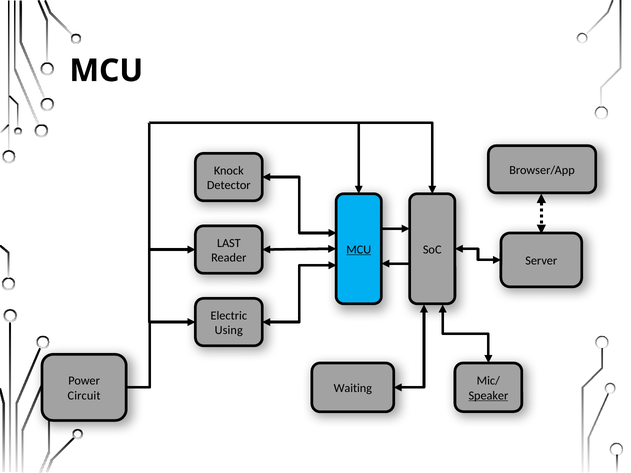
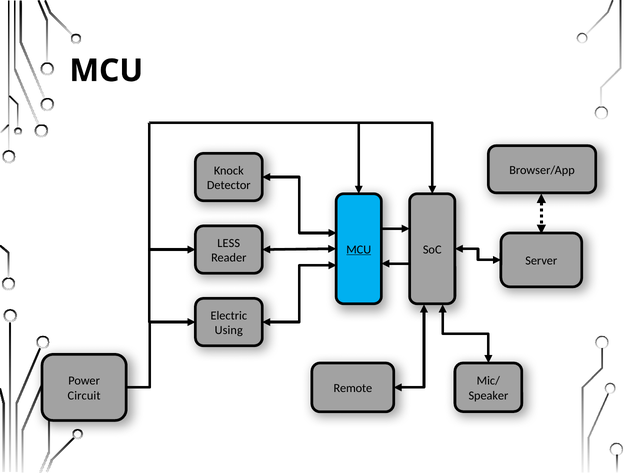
LAST: LAST -> LESS
Waiting: Waiting -> Remote
Speaker underline: present -> none
